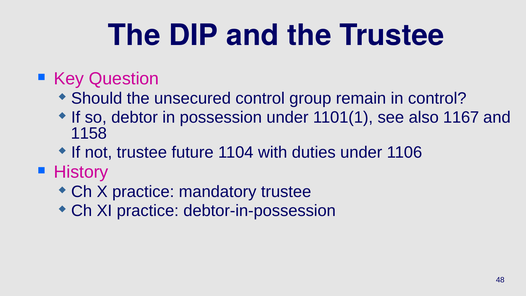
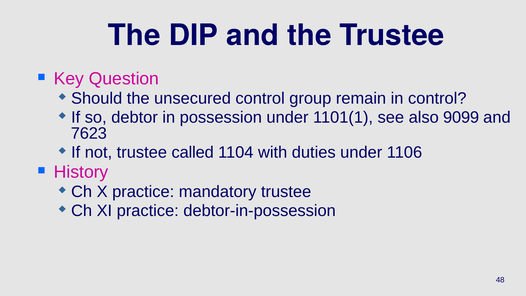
1167: 1167 -> 9099
1158: 1158 -> 7623
future: future -> called
